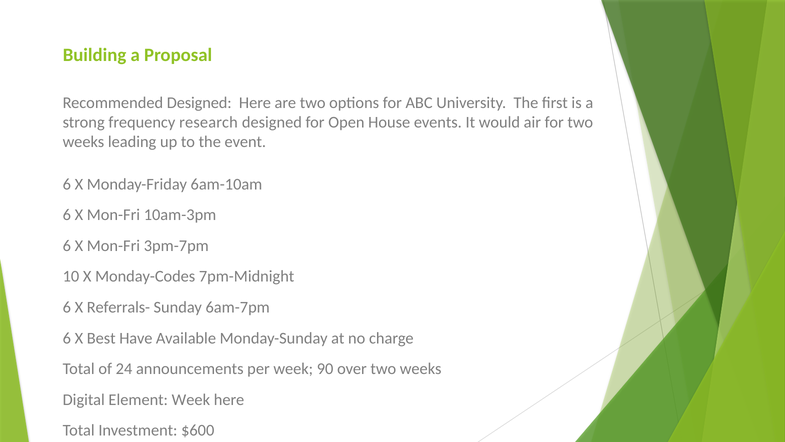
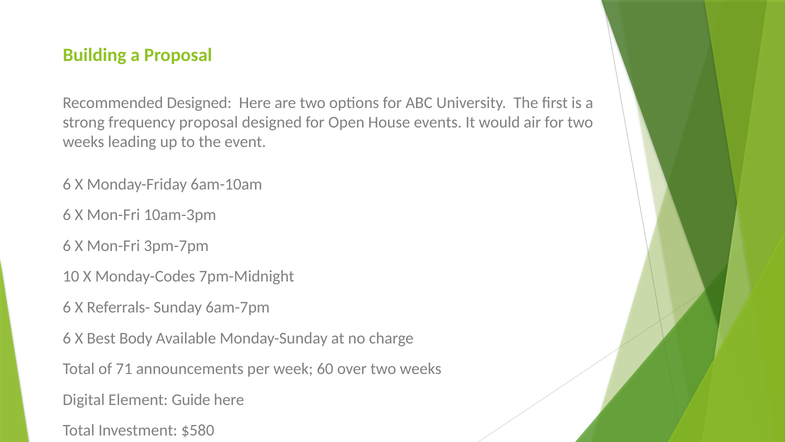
frequency research: research -> proposal
Have: Have -> Body
24: 24 -> 71
90: 90 -> 60
Element Week: Week -> Guide
$600: $600 -> $580
